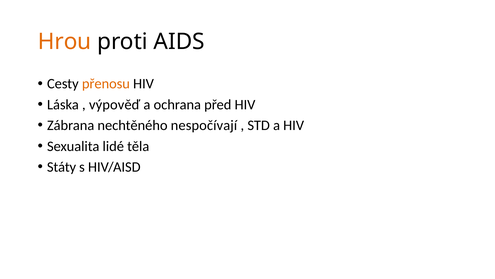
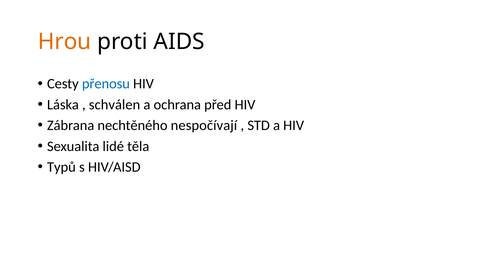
přenosu colour: orange -> blue
výpověď: výpověď -> schválen
Státy: Státy -> Typů
